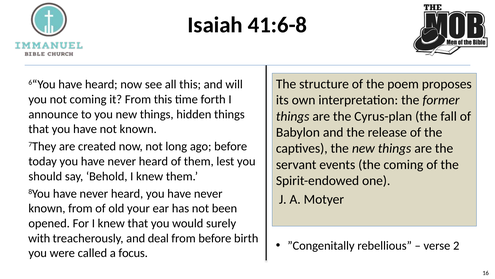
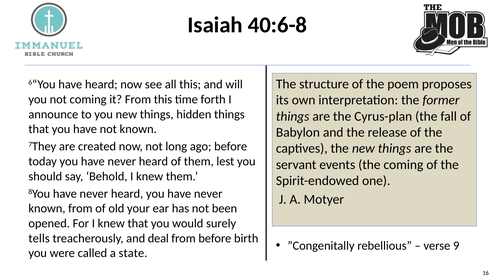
41:6-8: 41:6-8 -> 40:6-8
with: with -> tells
2: 2 -> 9
focus: focus -> state
